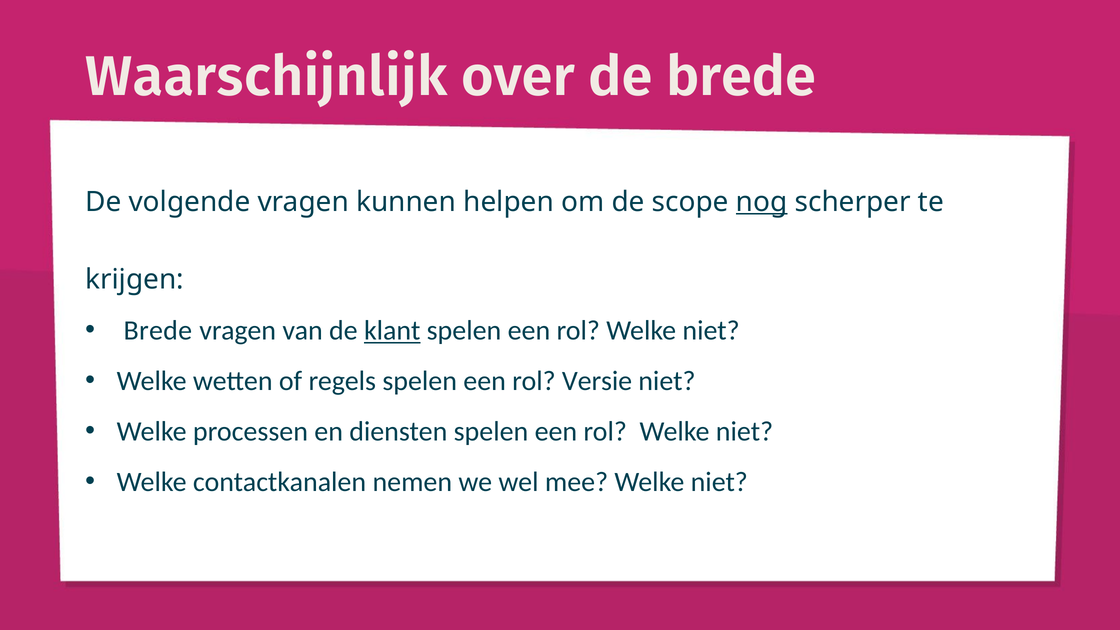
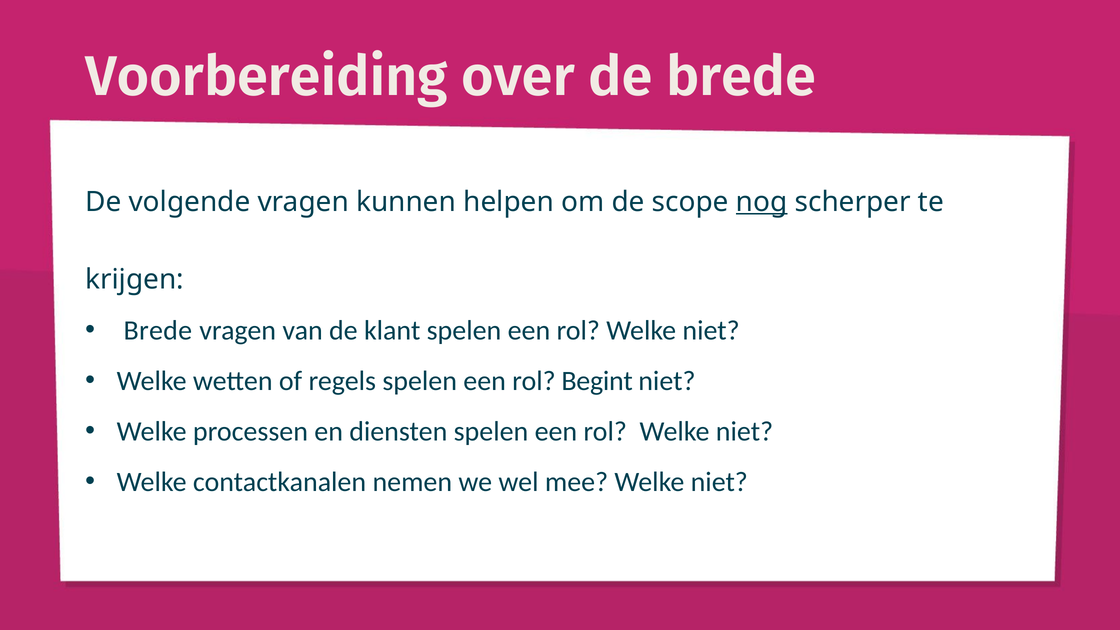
Waarschijnlijk: Waarschijnlijk -> Voorbereiding
klant underline: present -> none
Versie: Versie -> Begint
